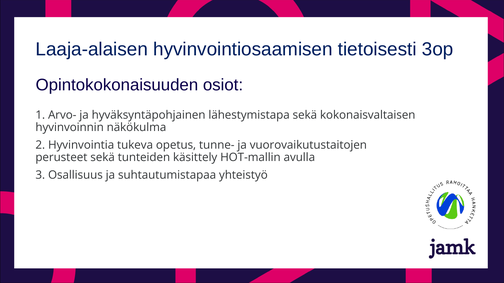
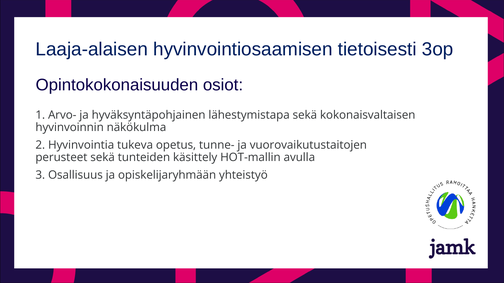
suhtautumistapaa: suhtautumistapaa -> opiskelijaryhmään
